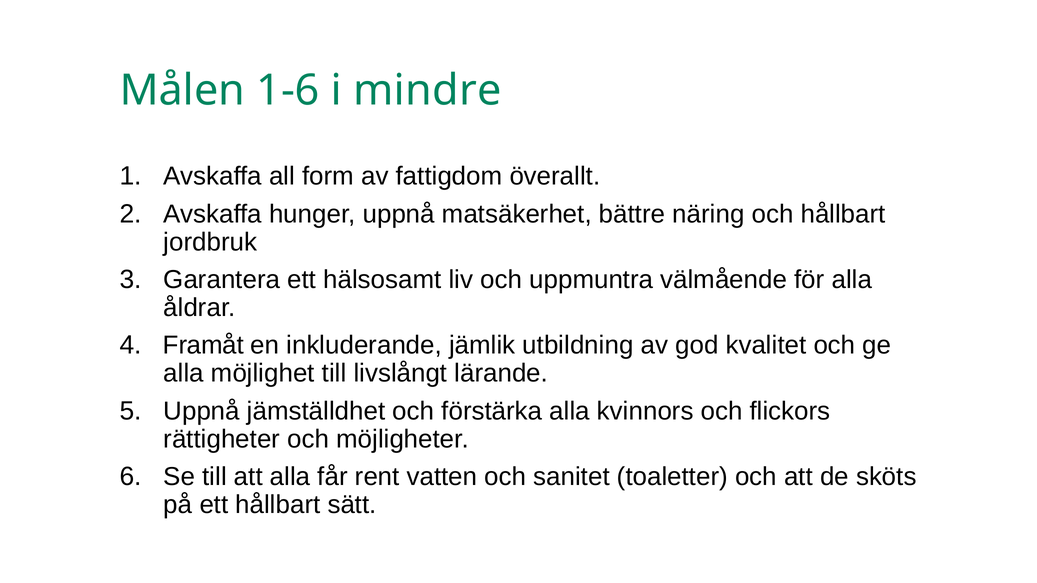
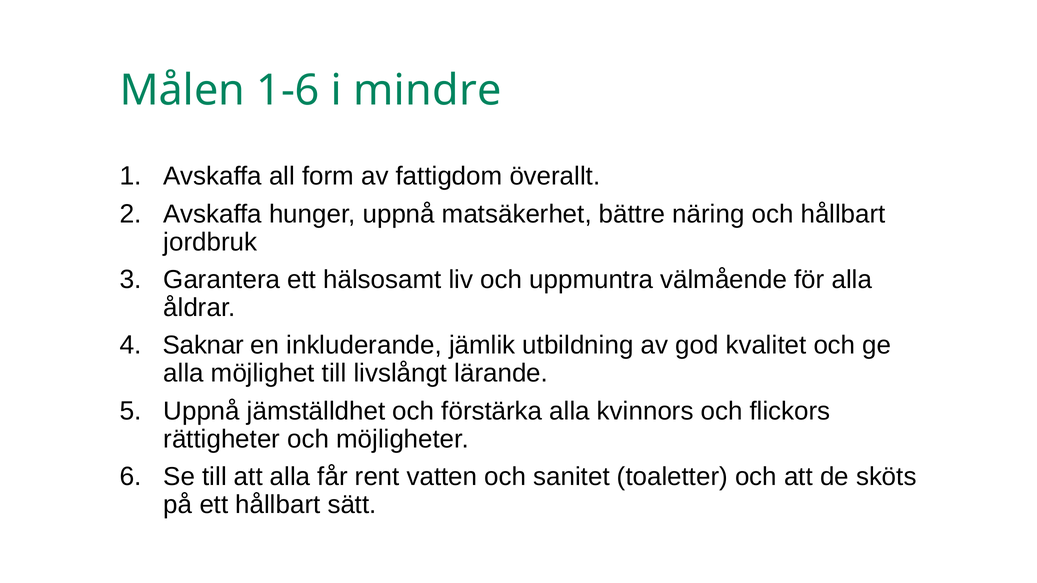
Framåt: Framåt -> Saknar
